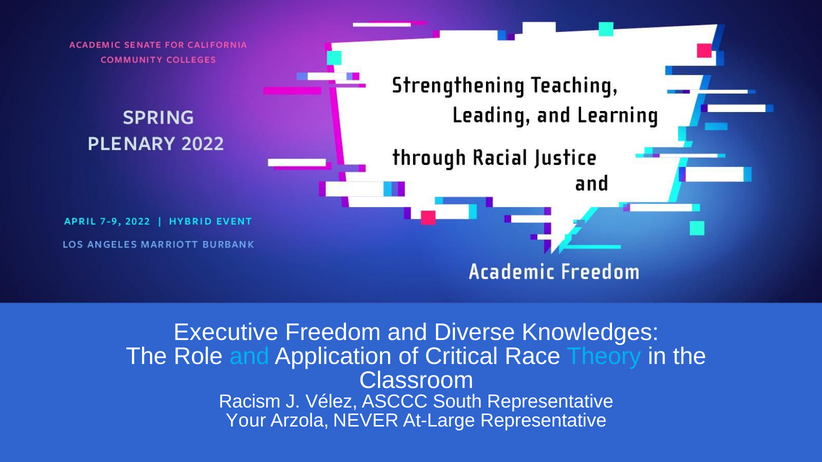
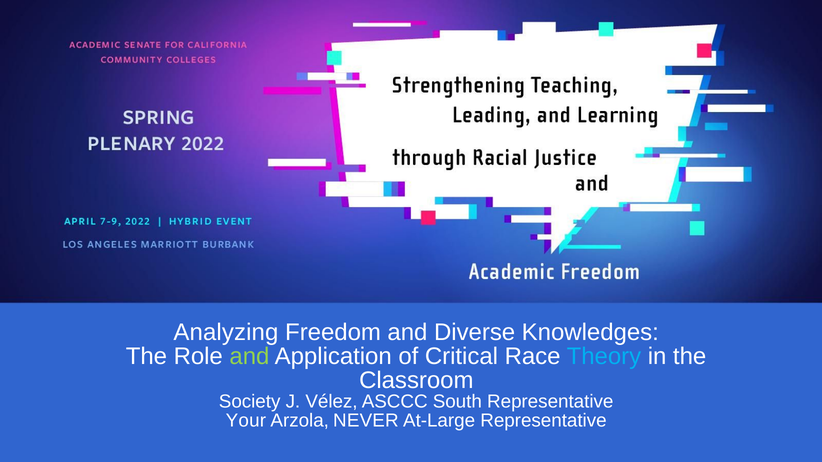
Executive: Executive -> Analyzing
and at (249, 357) colour: light blue -> light green
Racism: Racism -> Society
